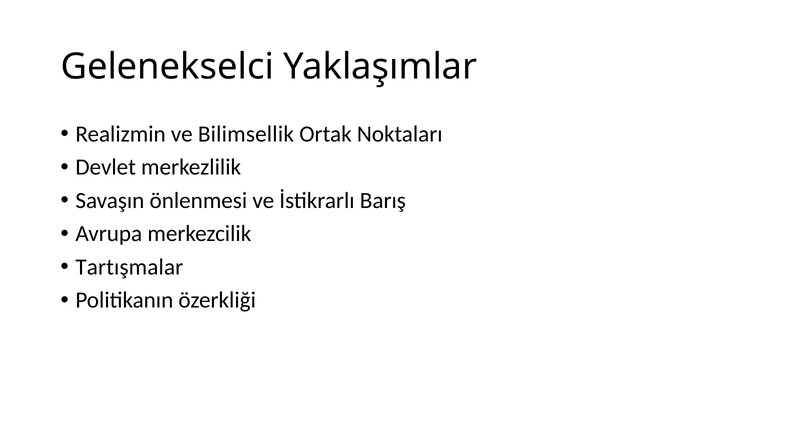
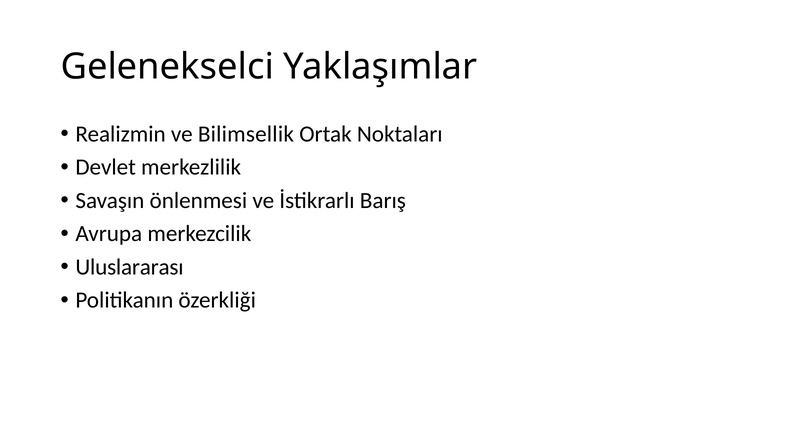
Tartışmalar: Tartışmalar -> Uluslararası
